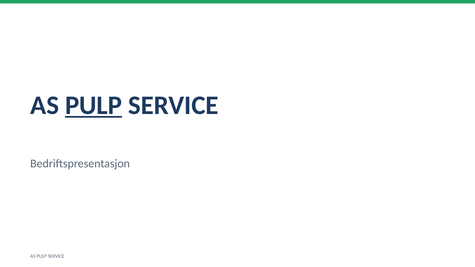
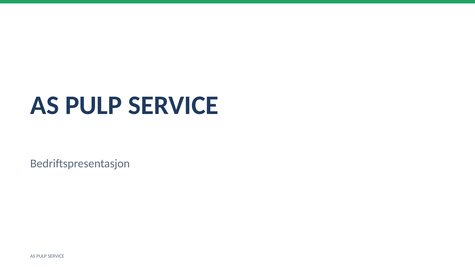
PULP at (94, 105) underline: present -> none
